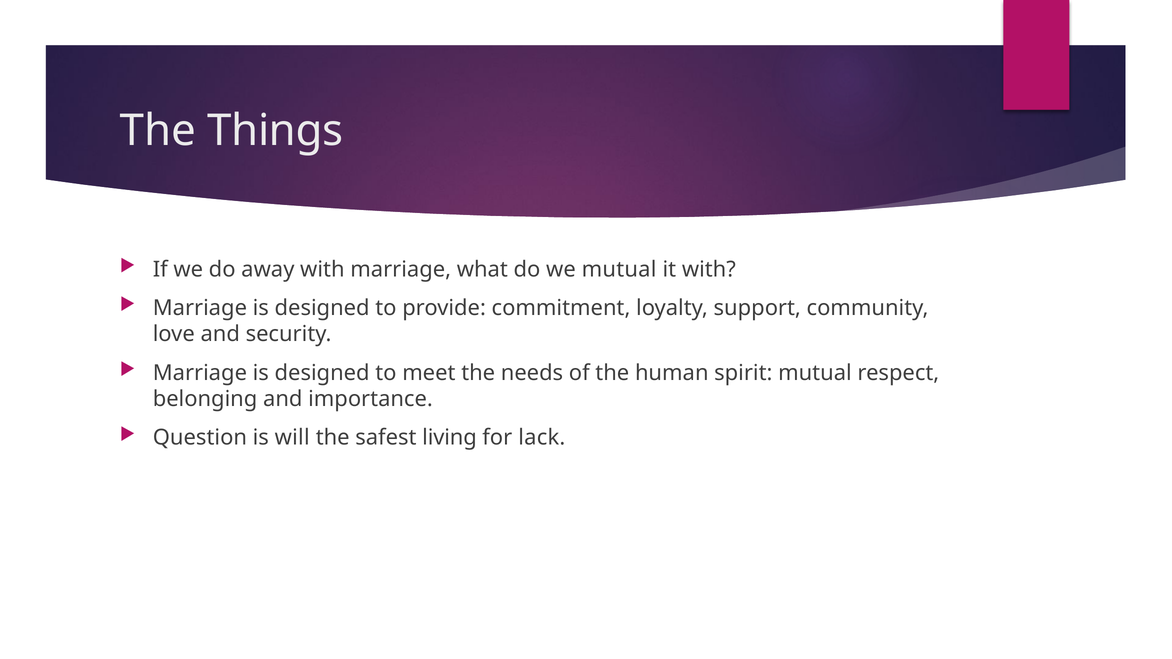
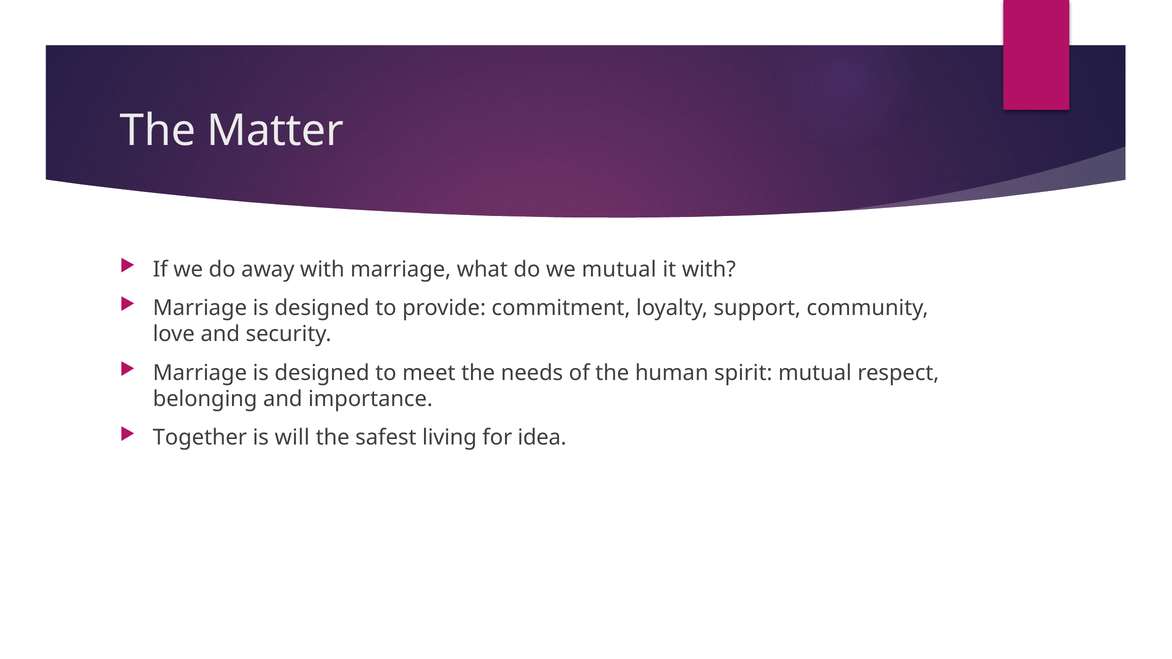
Things: Things -> Matter
Question: Question -> Together
lack: lack -> idea
